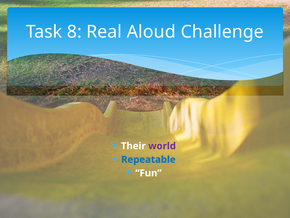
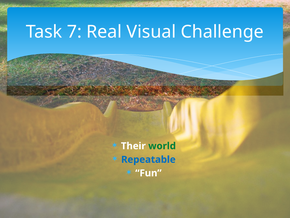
8: 8 -> 7
Aloud: Aloud -> Visual
world colour: purple -> green
